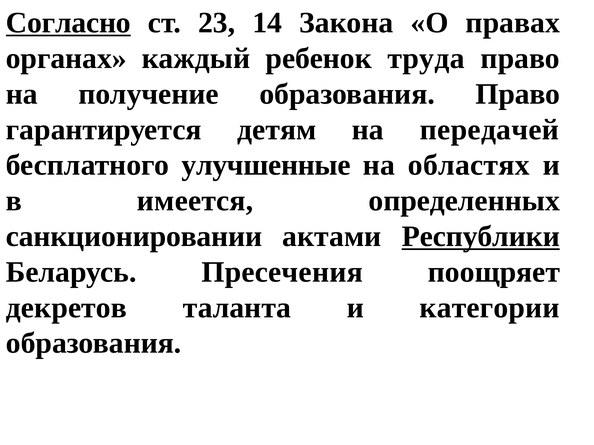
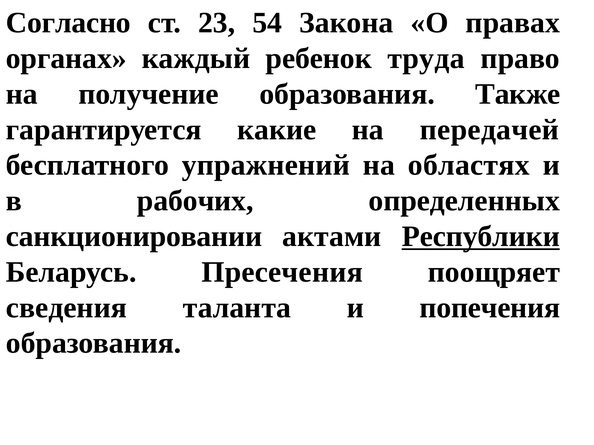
Согласно underline: present -> none
14: 14 -> 54
образования Право: Право -> Также
детям: детям -> какие
улучшенные: улучшенные -> упражнений
имеется: имеется -> рабочих
декретов: декретов -> сведения
категории: категории -> попечения
